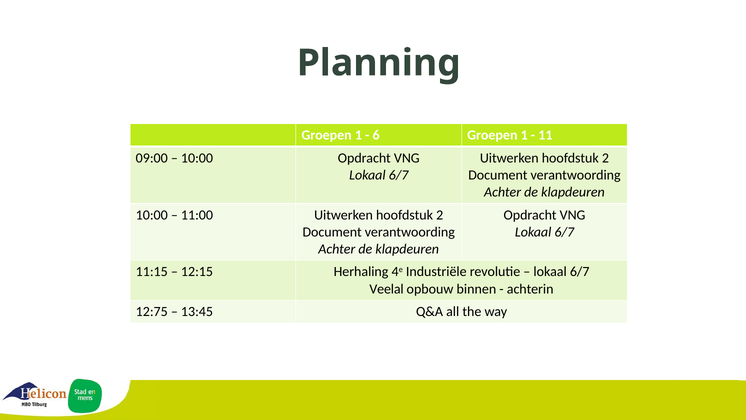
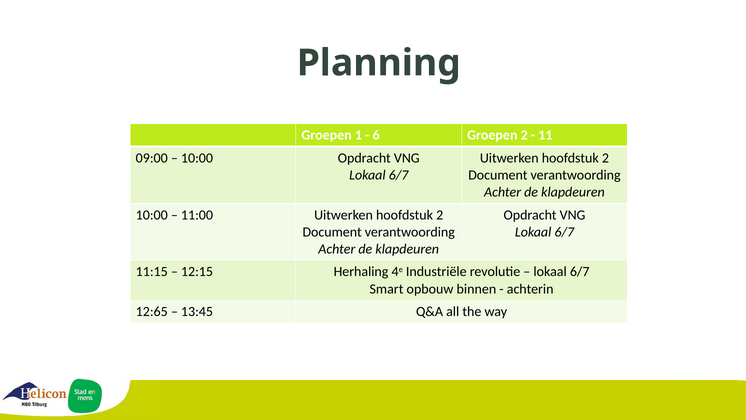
6 Groepen 1: 1 -> 2
Veelal: Veelal -> Smart
12:75: 12:75 -> 12:65
